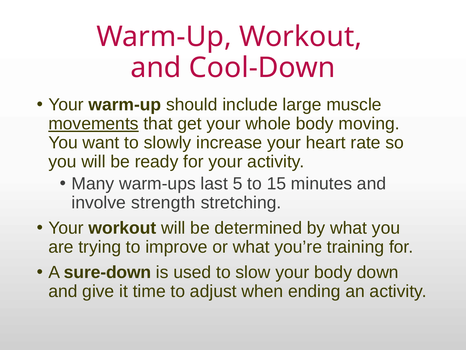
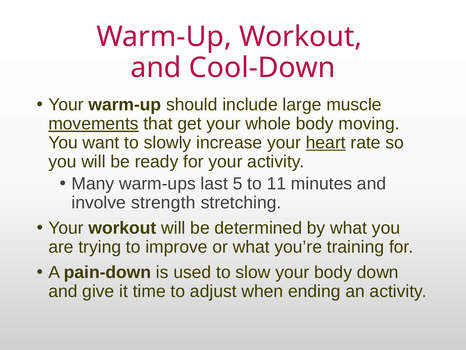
heart underline: none -> present
15: 15 -> 11
sure-down: sure-down -> pain-down
